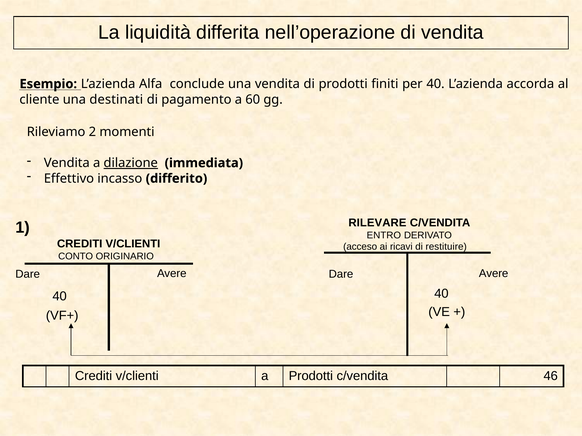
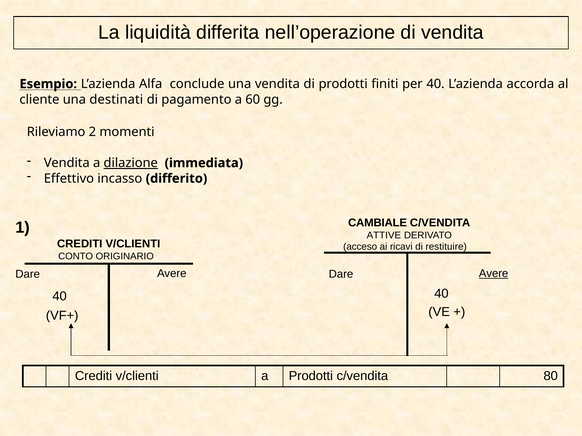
RILEVARE: RILEVARE -> CAMBIALE
ENTRO: ENTRO -> ATTIVE
Avere at (494, 274) underline: none -> present
46: 46 -> 80
